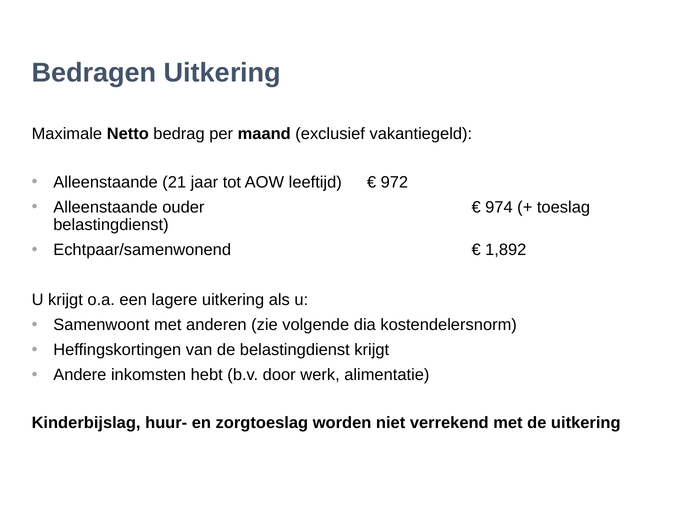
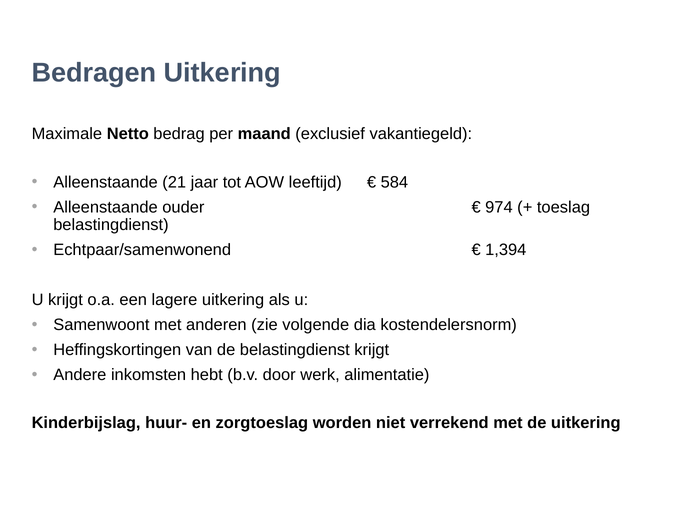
972: 972 -> 584
1,892: 1,892 -> 1,394
